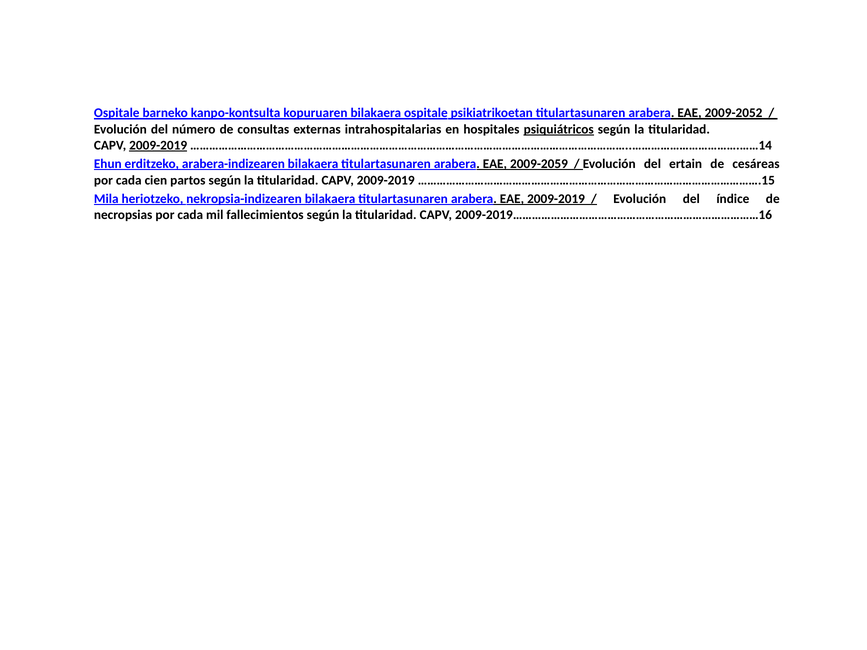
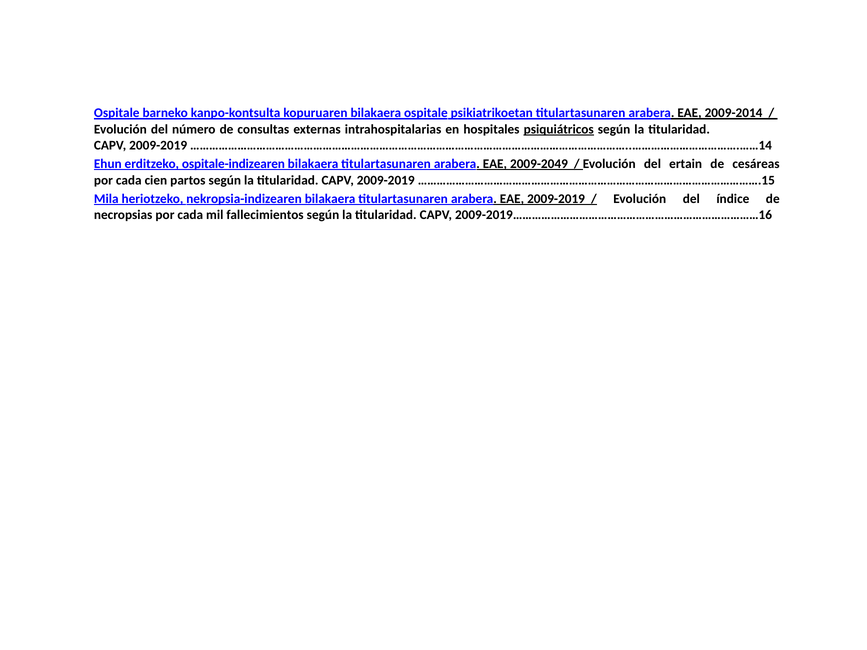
2009-2052: 2009-2052 -> 2009-2014
2009-2019 at (158, 145) underline: present -> none
arabera-indizearen: arabera-indizearen -> ospitale-indizearen
2009-2059: 2009-2059 -> 2009-2049
